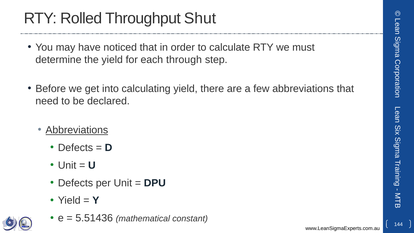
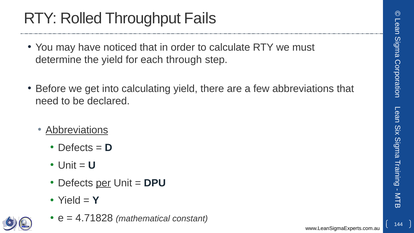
Shut: Shut -> Fails
per underline: none -> present
5.51436: 5.51436 -> 4.71828
